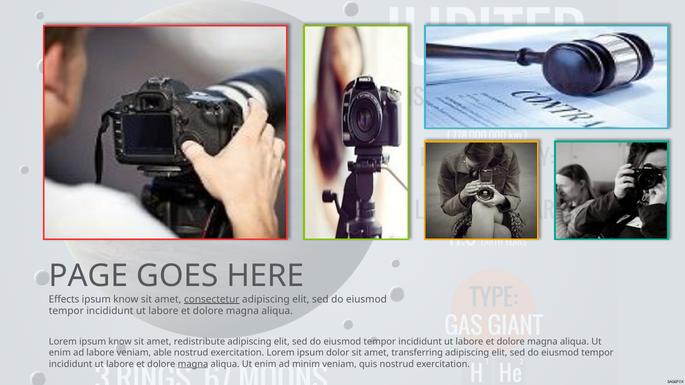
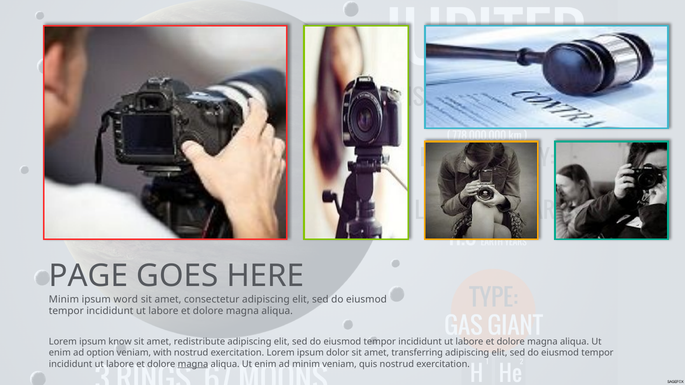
Effects at (64, 299): Effects -> Minim
know at (126, 299): know -> word
consectetur underline: present -> none
ad labore: labore -> option
able: able -> with
